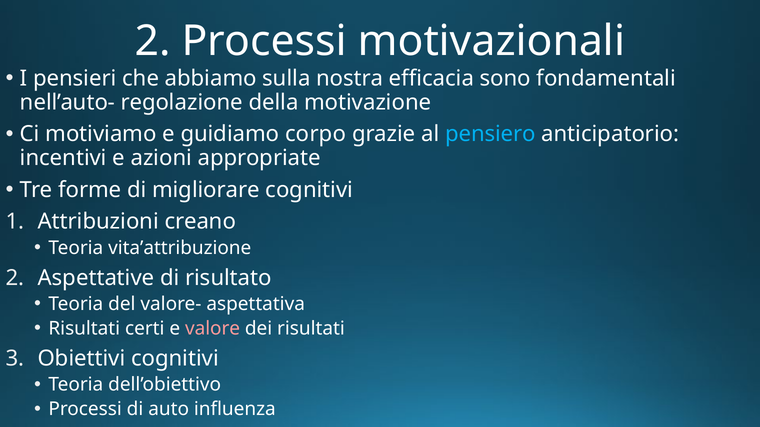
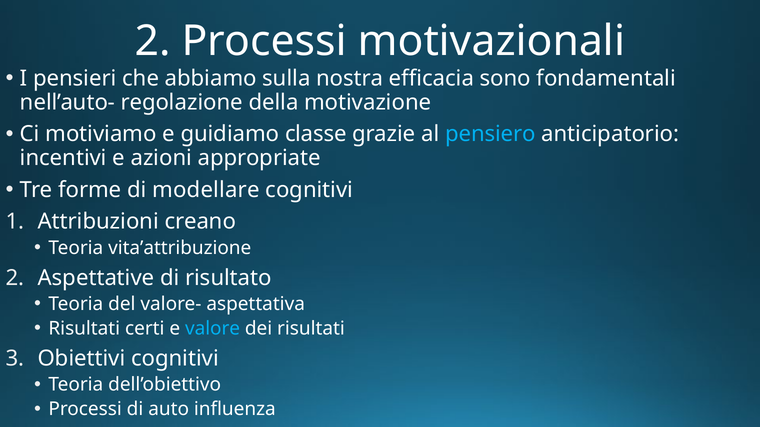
corpo: corpo -> classe
migliorare: migliorare -> modellare
valore colour: pink -> light blue
